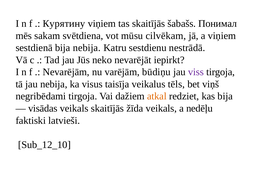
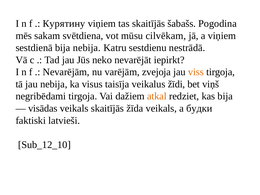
Понимал: Понимал -> Pogodina
būdiņu: būdiņu -> zvejoja
viss colour: purple -> orange
tēls: tēls -> žīdi
nedēļu: nedēļu -> будки
